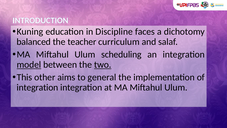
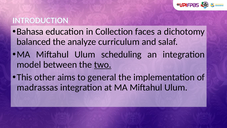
Kuning: Kuning -> Bahasa
Discipline: Discipline -> Collection
teacher: teacher -> analyze
model underline: present -> none
integration at (37, 87): integration -> madrassas
